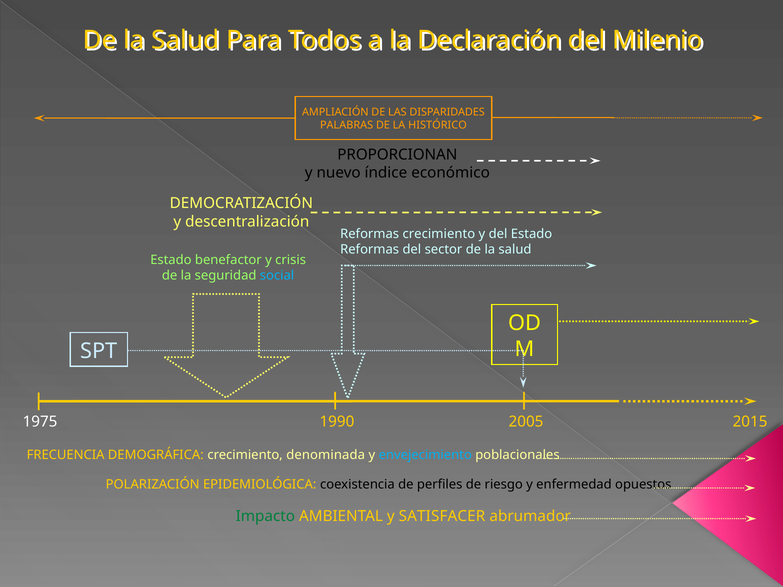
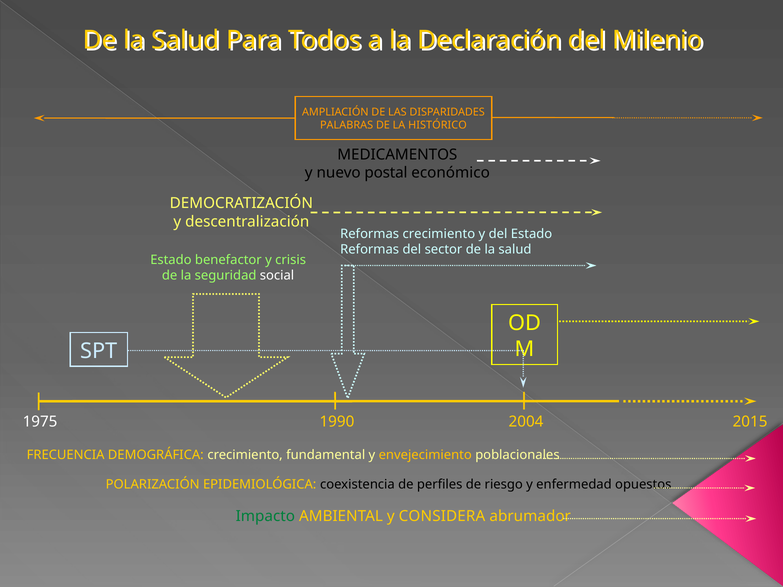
PROPORCIONAN: PROPORCIONAN -> MEDICAMENTOS
índice: índice -> postal
social colour: light blue -> white
2005: 2005 -> 2004
denominada: denominada -> fundamental
envejecimiento colour: light blue -> yellow
SATISFACER: SATISFACER -> CONSIDERA
